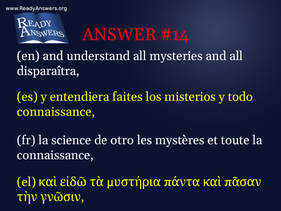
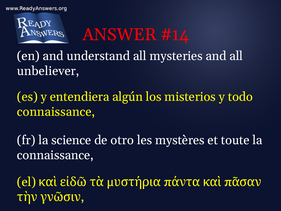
disparaîtra: disparaîtra -> unbeliever
faites: faites -> algún
